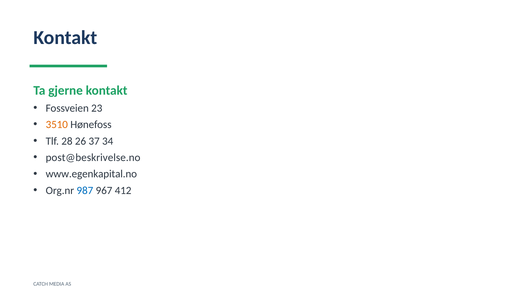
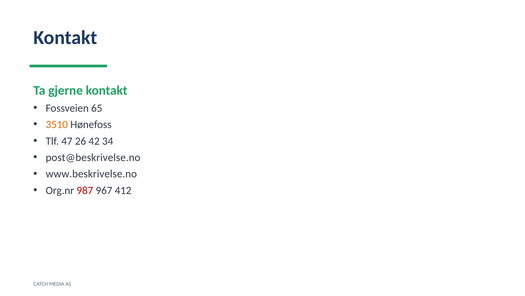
23: 23 -> 65
28: 28 -> 47
37: 37 -> 42
www.egenkapital.no: www.egenkapital.no -> www.beskrivelse.no
987 colour: blue -> red
